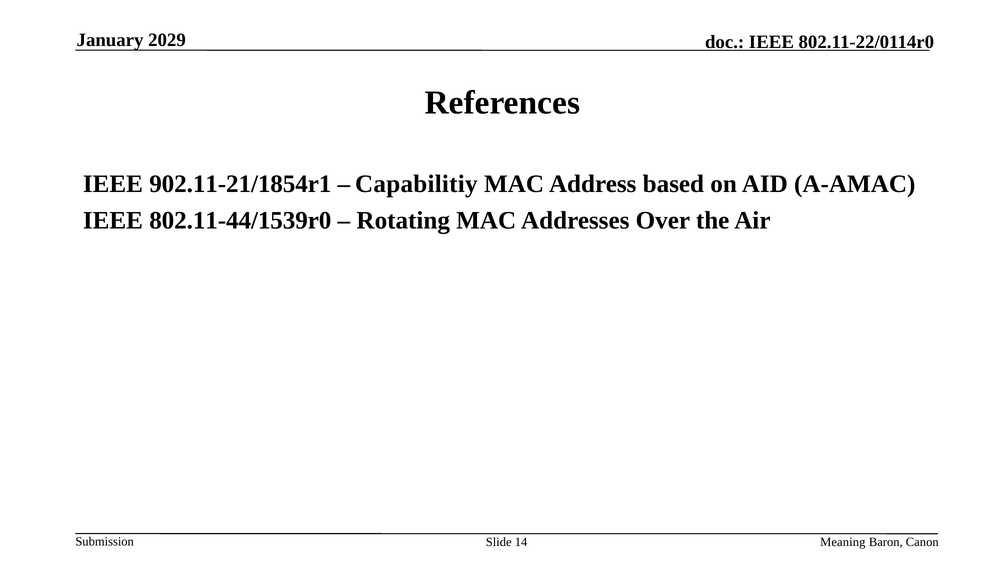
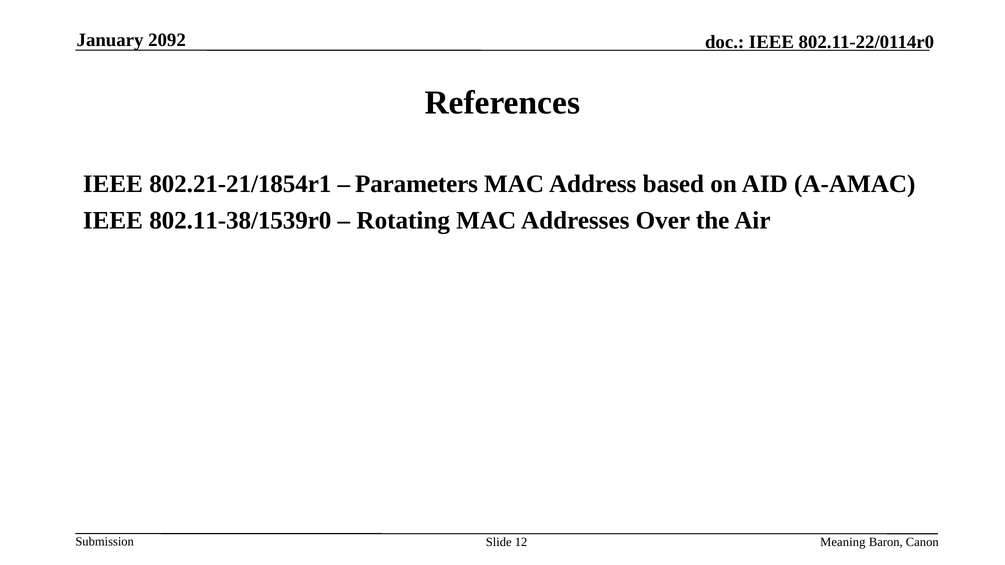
2029: 2029 -> 2092
902.11-21/1854r1: 902.11-21/1854r1 -> 802.21-21/1854r1
Capabilitiy: Capabilitiy -> Parameters
802.11-44/1539r0: 802.11-44/1539r0 -> 802.11-38/1539r0
14: 14 -> 12
